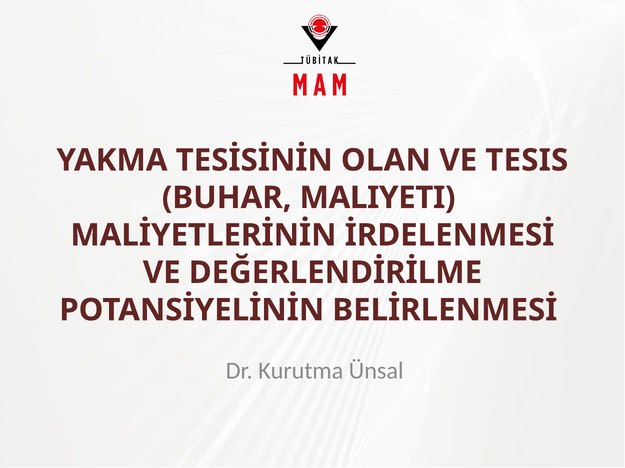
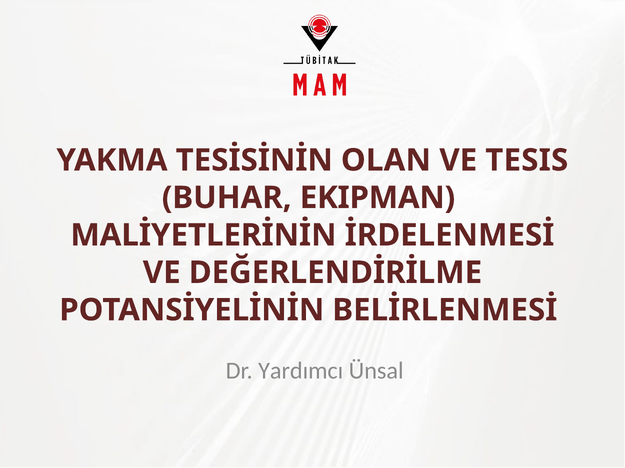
MALIYETI: MALIYETI -> EKIPMAN
Kurutma: Kurutma -> Yardımcı
